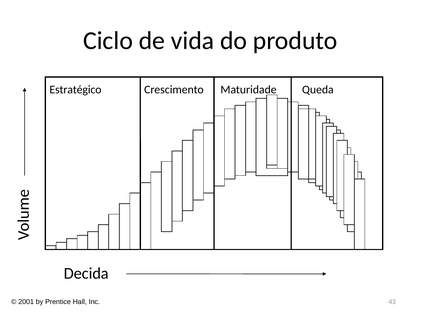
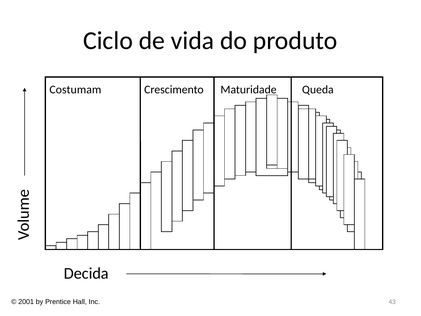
Estratégico: Estratégico -> Costumam
